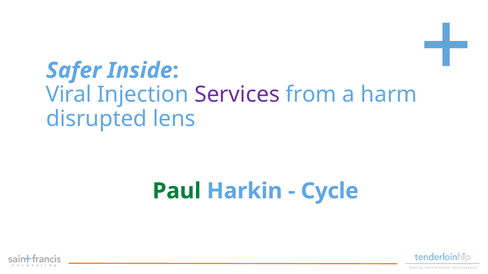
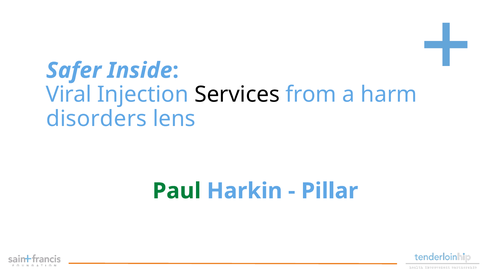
Services colour: purple -> black
disrupted: disrupted -> disorders
Cycle: Cycle -> Pillar
